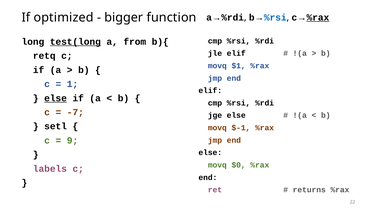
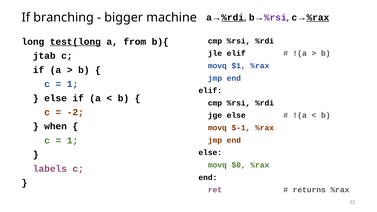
%rdi at (233, 17) underline: none -> present
%rsi at (275, 17) colour: blue -> purple
optimized: optimized -> branching
function: function -> machine
retq: retq -> jtab
else at (56, 98) underline: present -> none
-7: -7 -> -2
setl: setl -> when
9 at (73, 141): 9 -> 1
